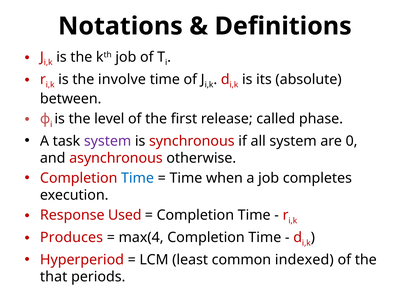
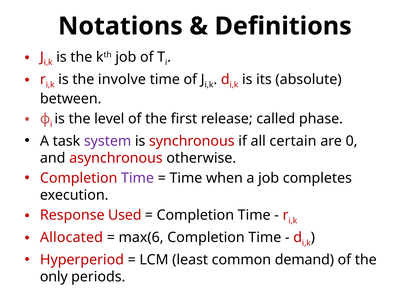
all system: system -> certain
Time at (138, 178) colour: blue -> purple
Produces: Produces -> Allocated
max(4: max(4 -> max(6
indexed: indexed -> demand
that: that -> only
